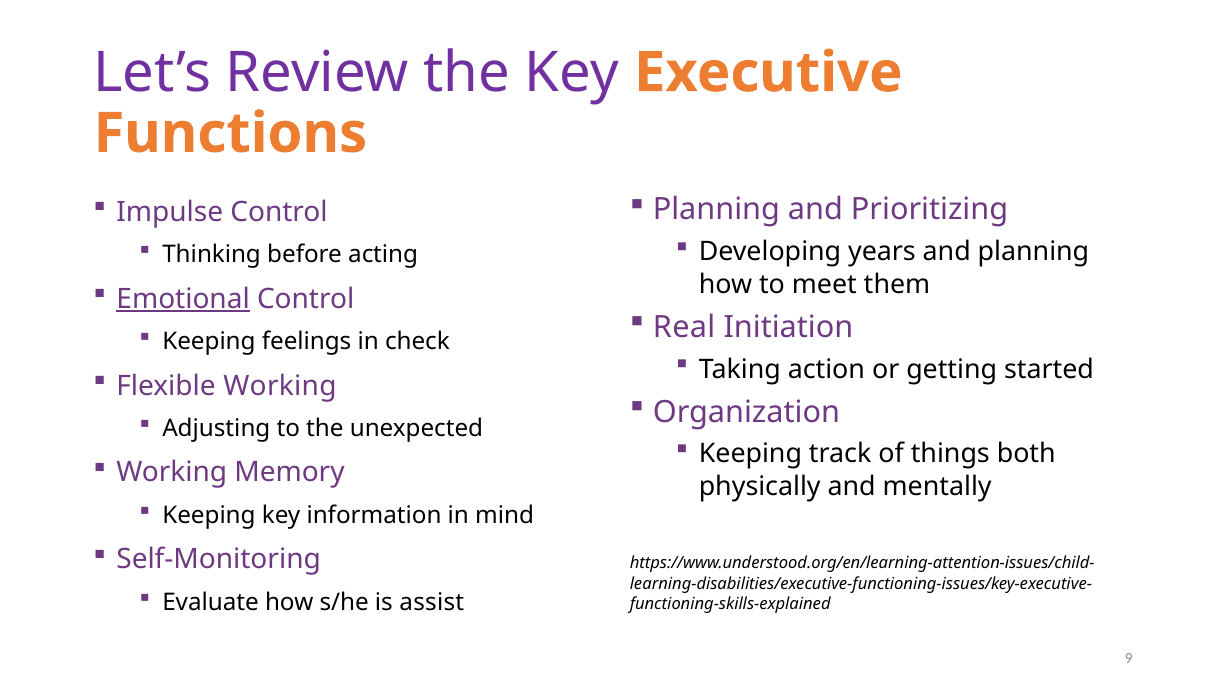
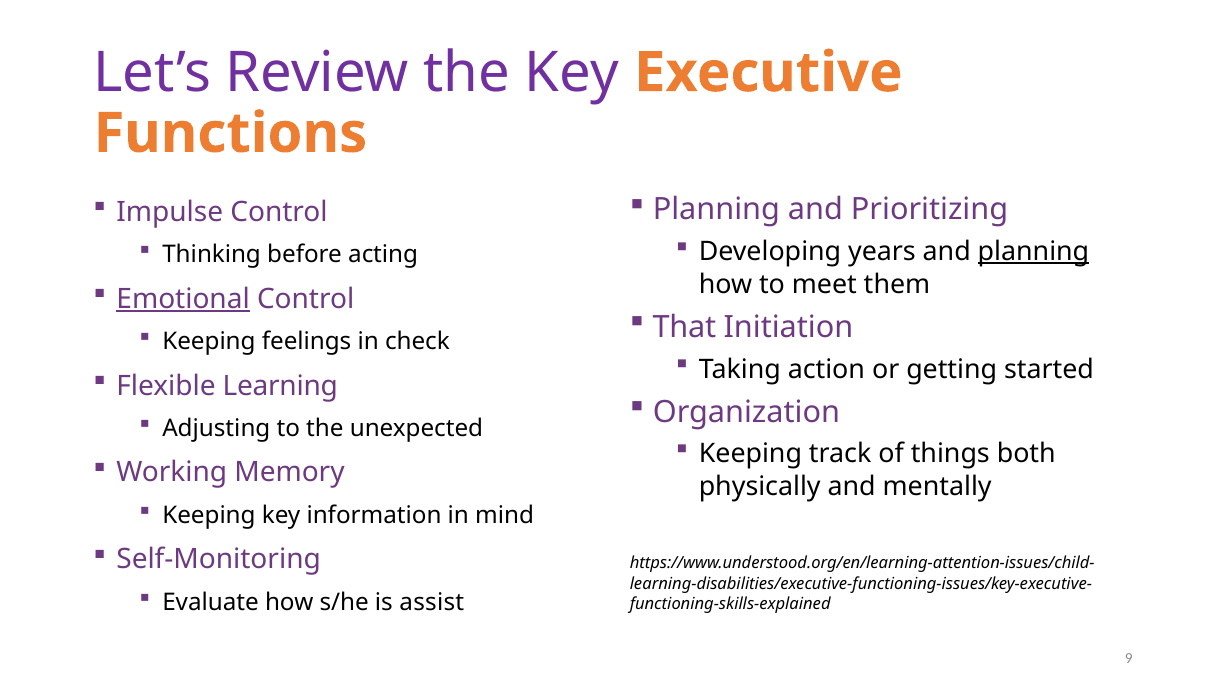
planning at (1033, 252) underline: none -> present
Real: Real -> That
Flexible Working: Working -> Learning
